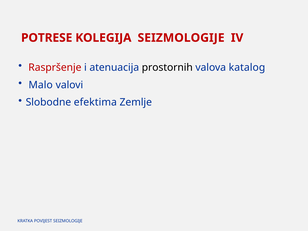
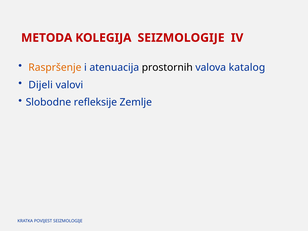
POTRESE: POTRESE -> METODA
Raspršenje colour: red -> orange
Malo: Malo -> Dijeli
efektima: efektima -> refleksije
